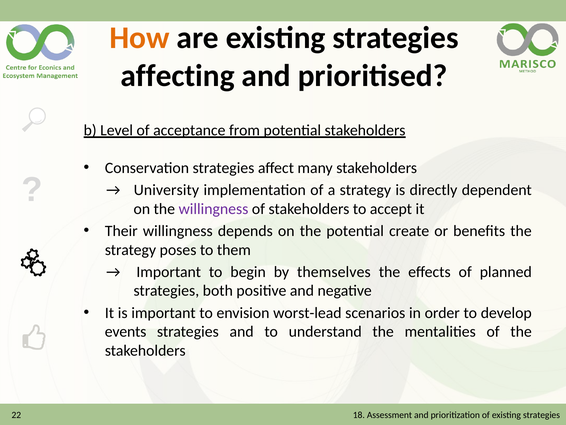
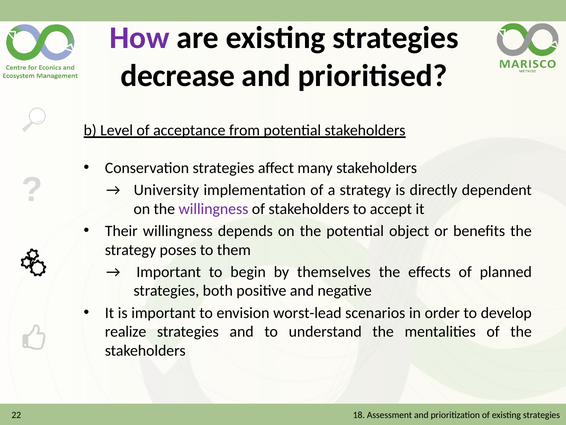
How colour: orange -> purple
affecting: affecting -> decrease
create: create -> object
events: events -> realize
